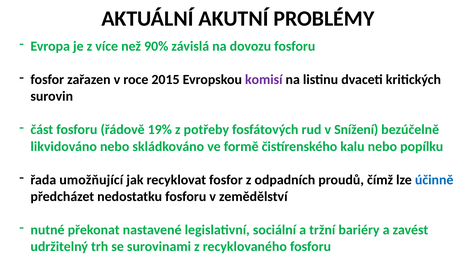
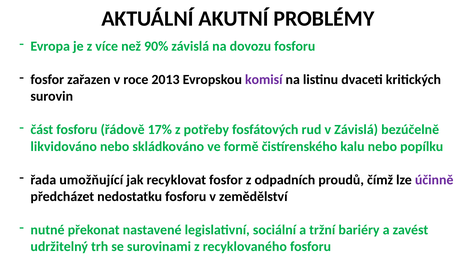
2015: 2015 -> 2013
19%: 19% -> 17%
v Snížení: Snížení -> Závislá
účinně colour: blue -> purple
